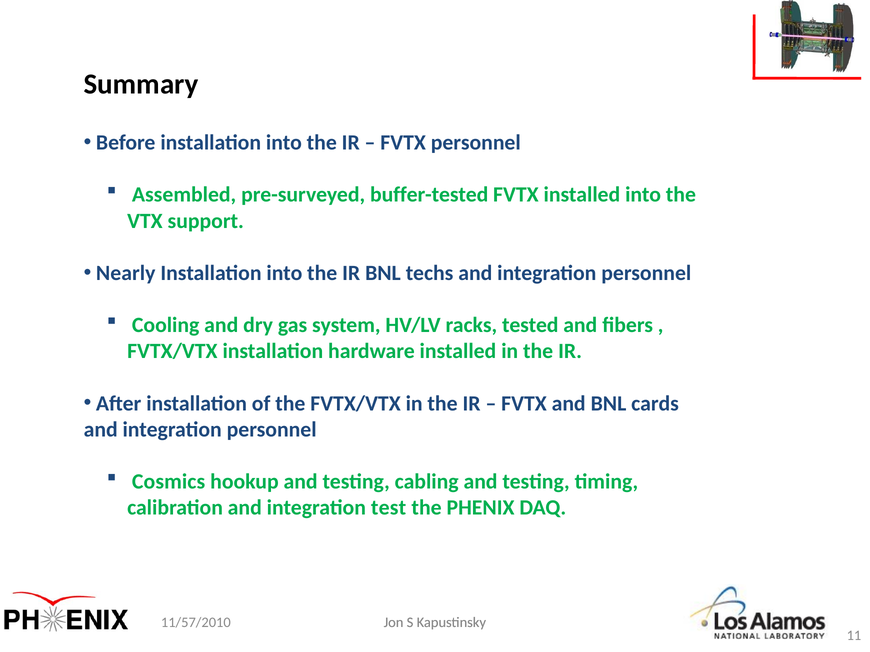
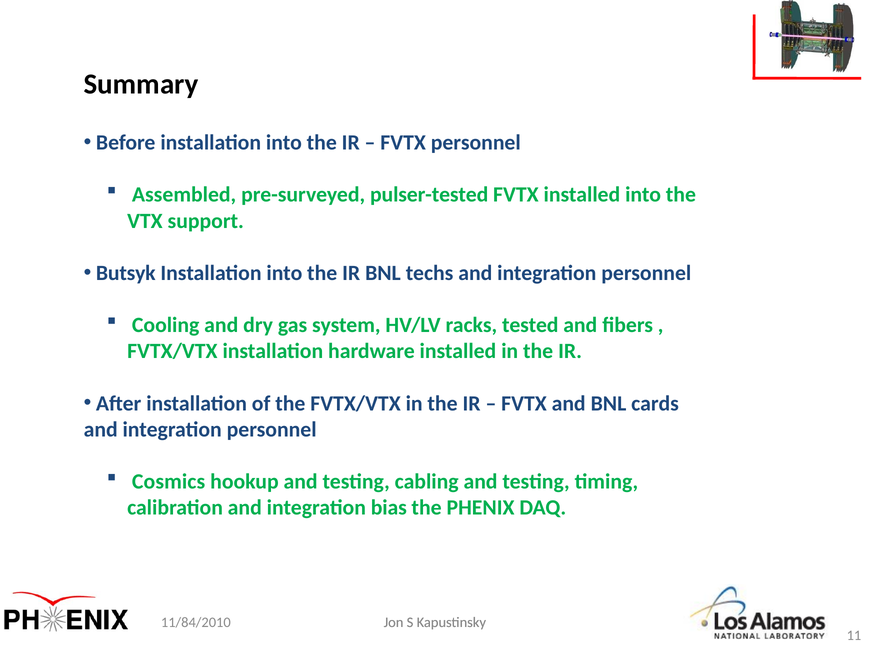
buffer-tested: buffer-tested -> pulser-tested
Nearly: Nearly -> Butsyk
test: test -> bias
11/57/2010: 11/57/2010 -> 11/84/2010
